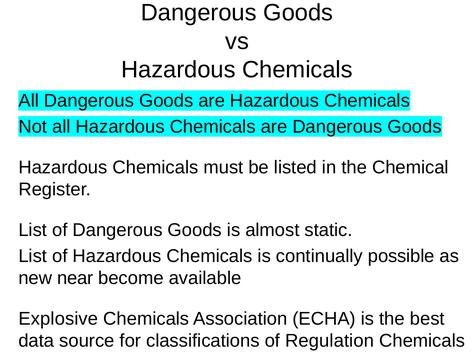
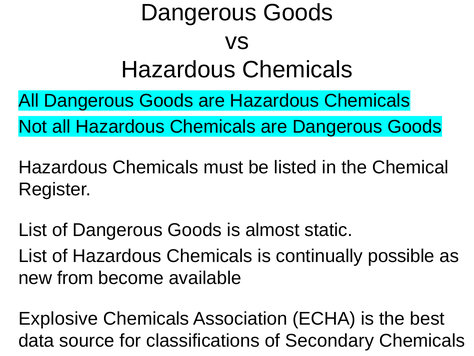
near: near -> from
Regulation: Regulation -> Secondary
